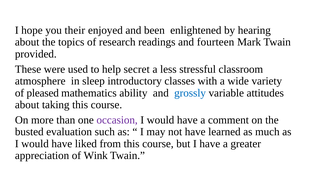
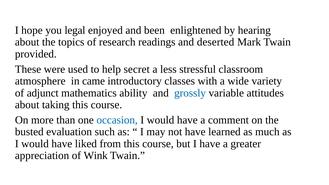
their: their -> legal
fourteen: fourteen -> deserted
sleep: sleep -> came
pleased: pleased -> adjunct
occasion colour: purple -> blue
